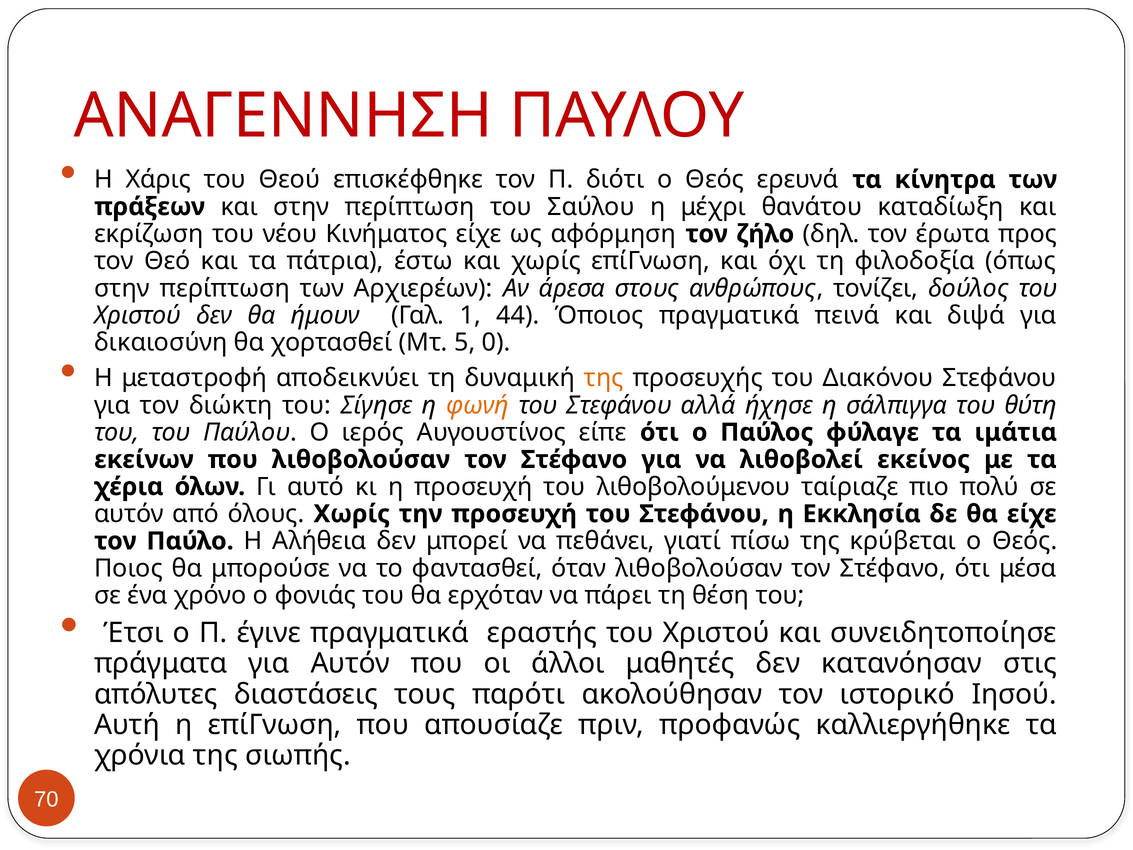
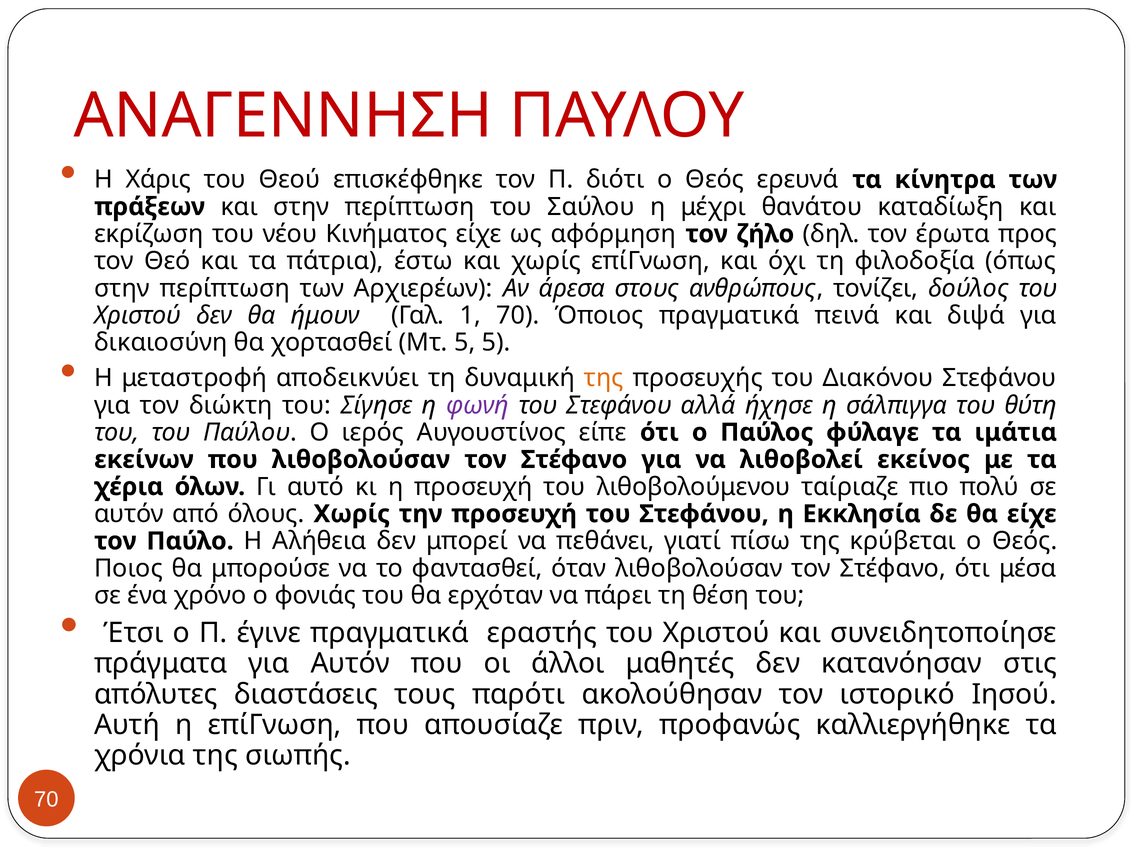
1 44: 44 -> 70
5 0: 0 -> 5
φωνή colour: orange -> purple
